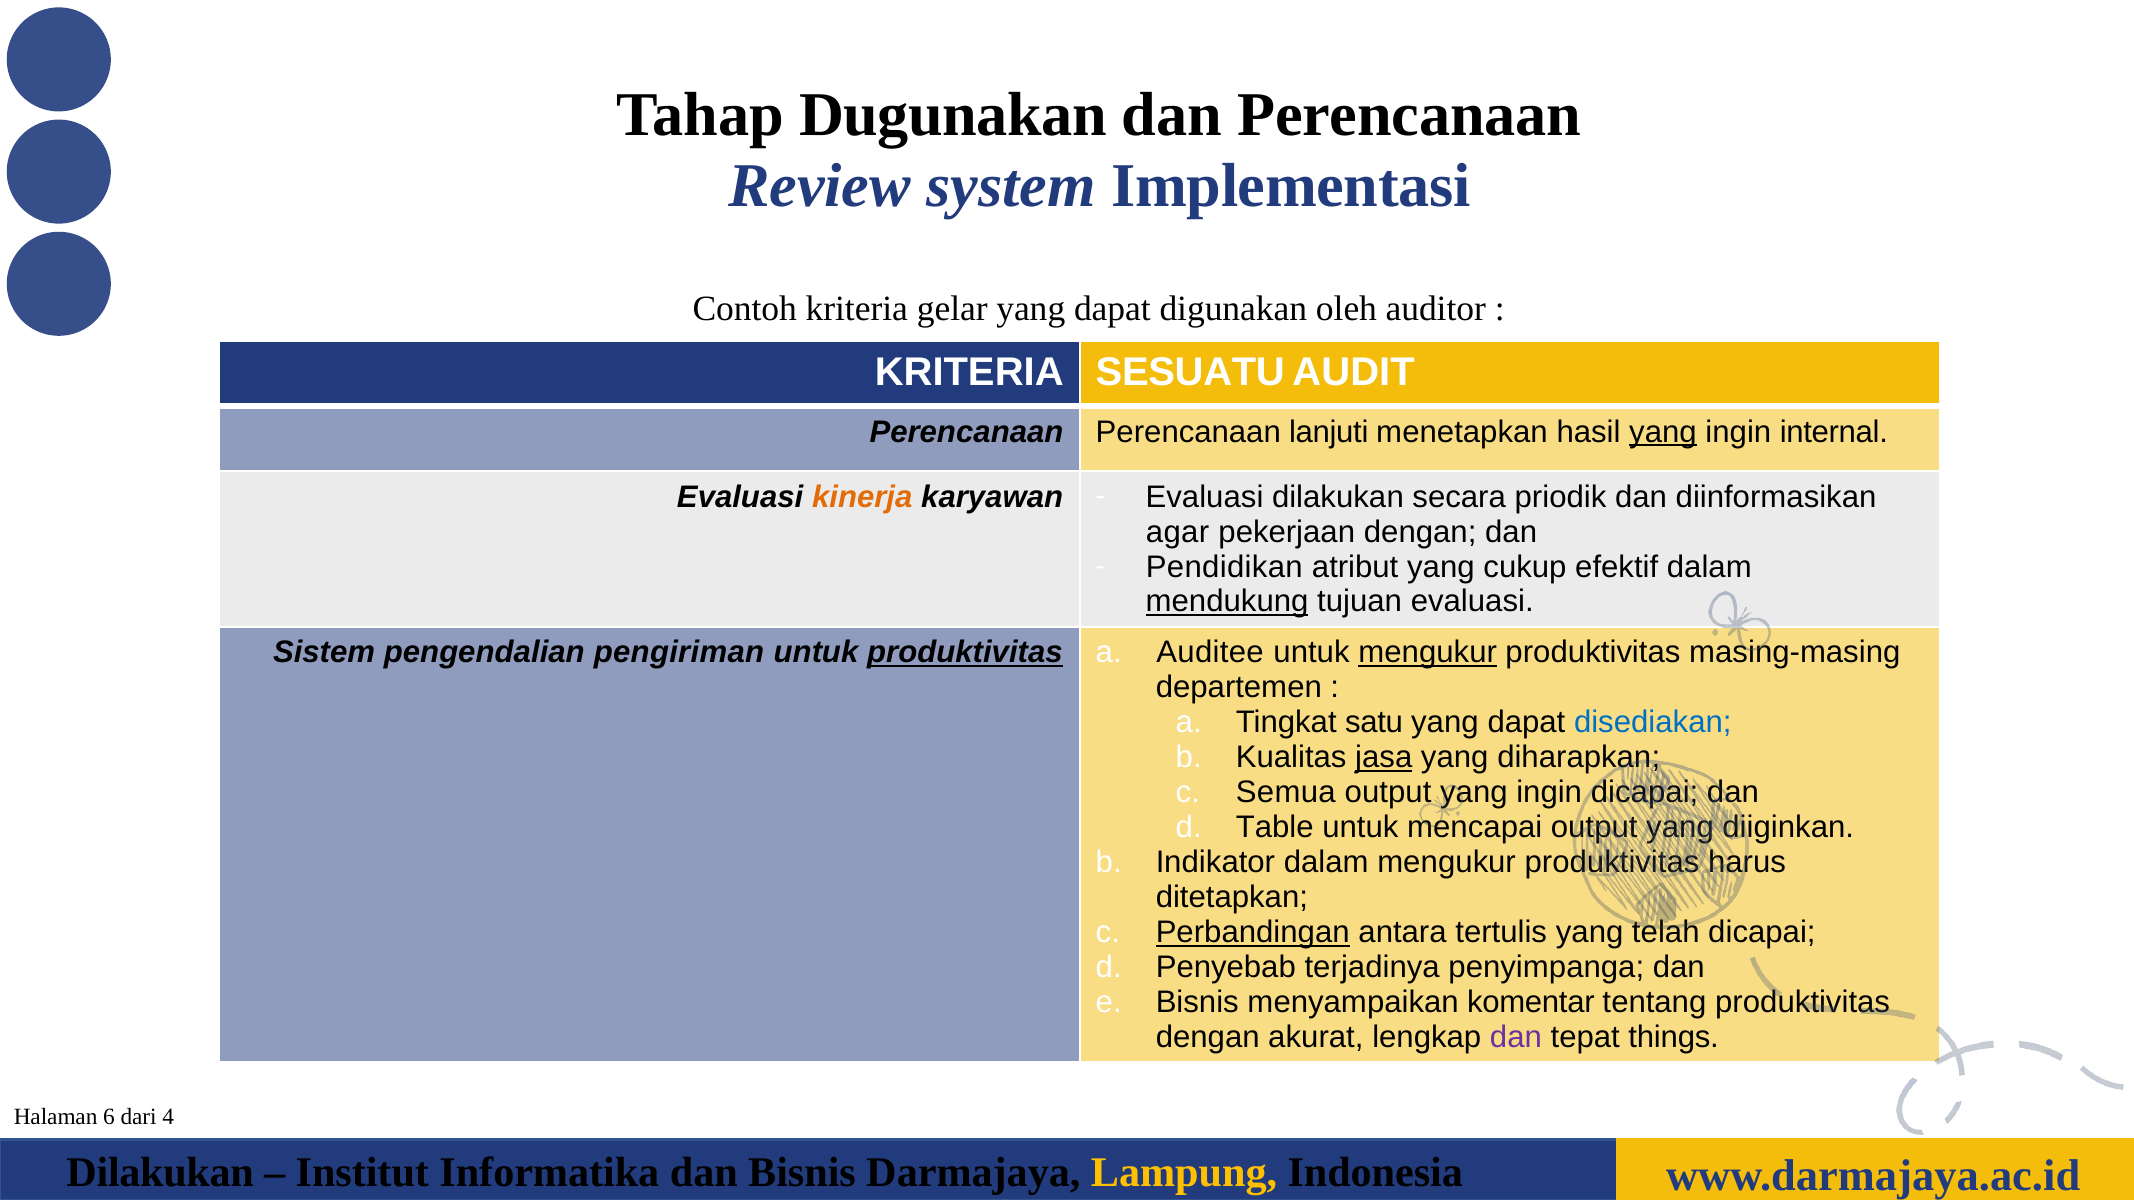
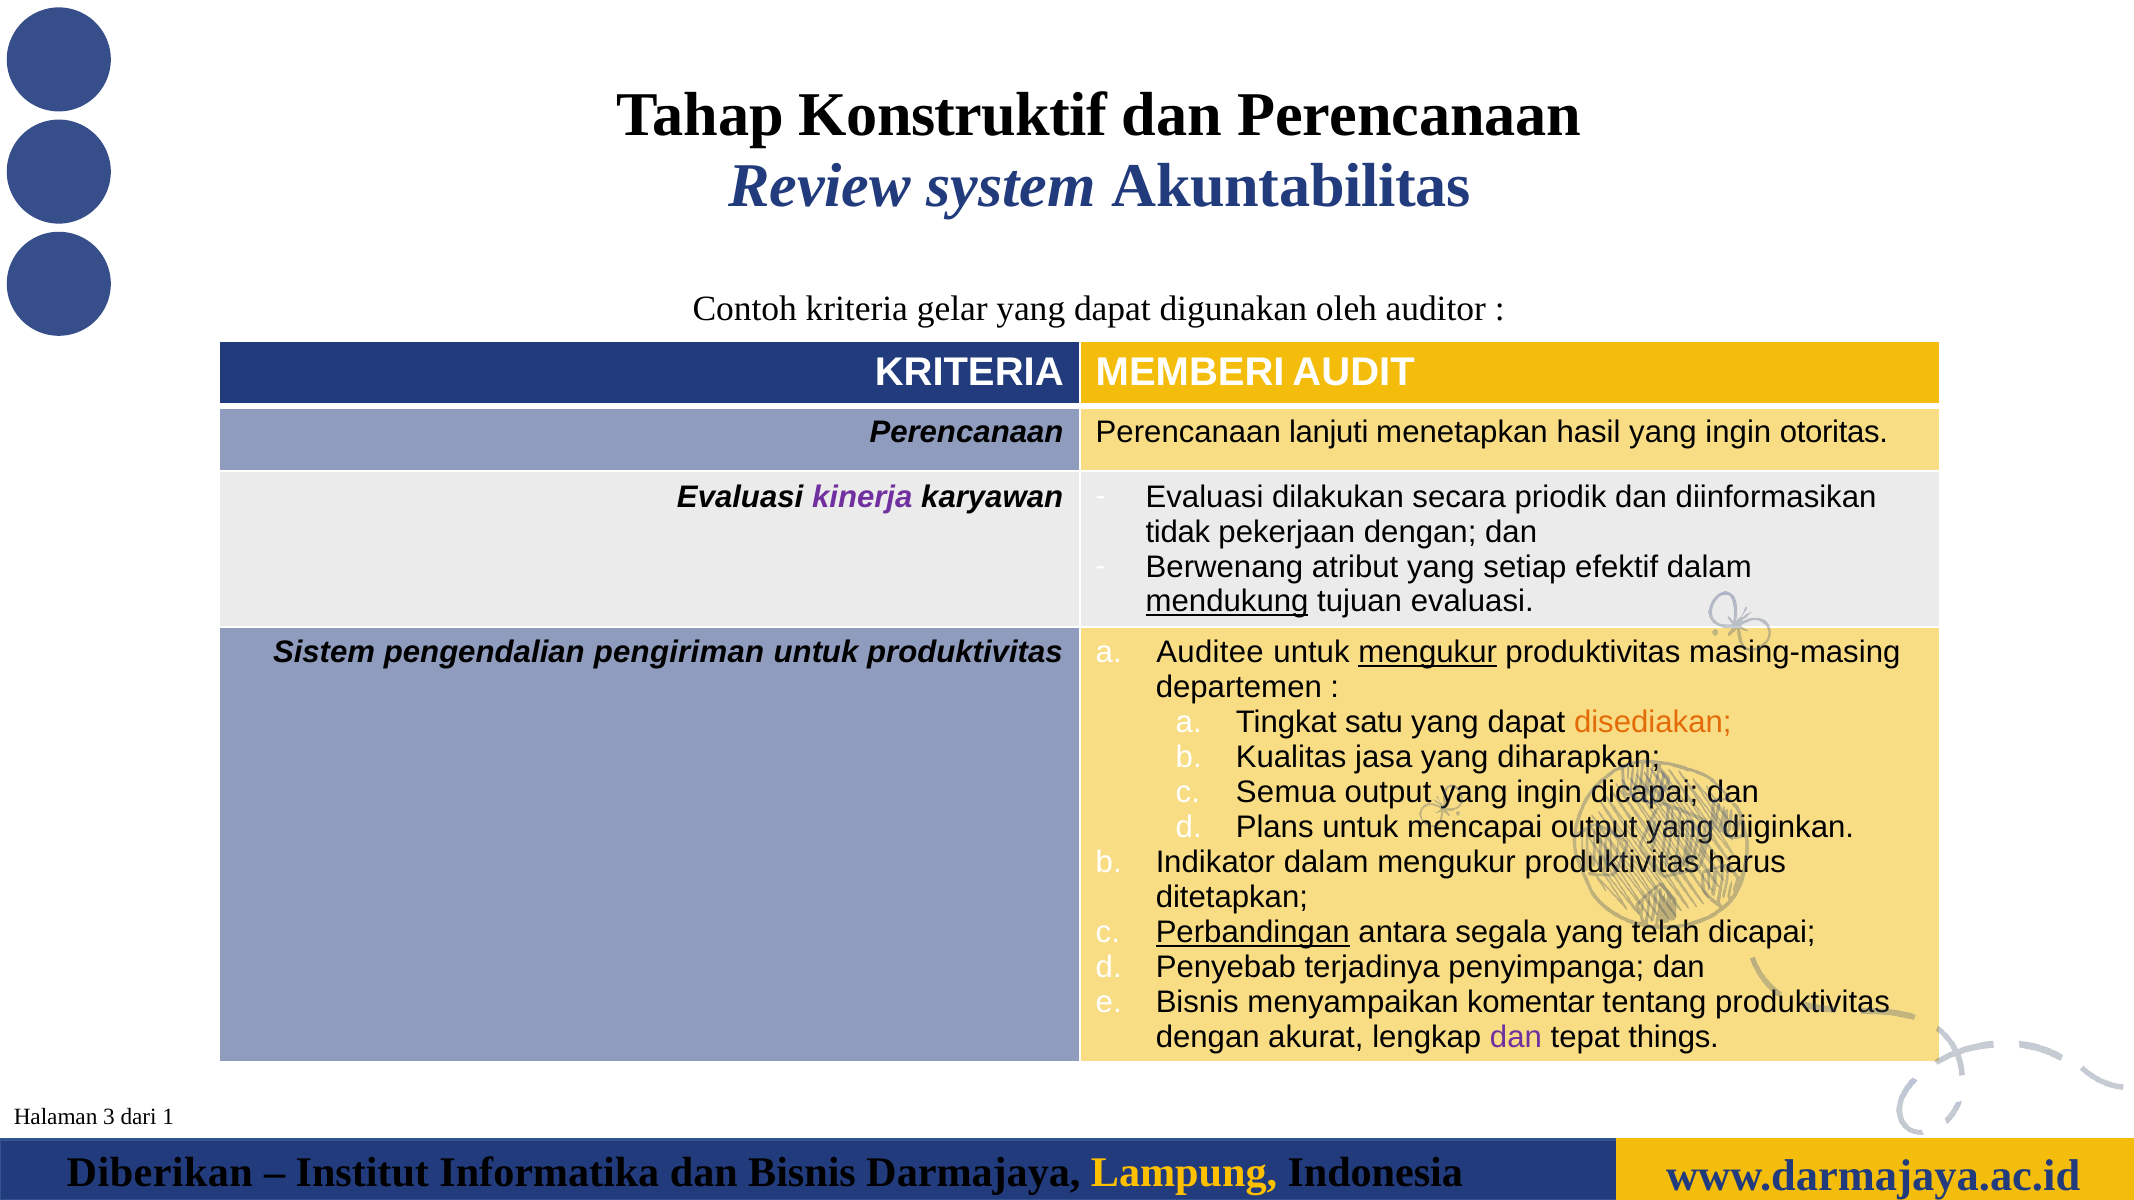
Dugunakan: Dugunakan -> Konstruktif
Implementasi: Implementasi -> Akuntabilitas
SESUATU: SESUATU -> MEMBERI
yang at (1663, 432) underline: present -> none
internal: internal -> otoritas
kinerja colour: orange -> purple
agar: agar -> tidak
Pendidikan: Pendidikan -> Berwenang
cukup: cukup -> setiap
produktivitas at (965, 653) underline: present -> none
disediakan colour: blue -> orange
jasa underline: present -> none
Table: Table -> Plans
tertulis: tertulis -> segala
6: 6 -> 3
4: 4 -> 1
Dilakukan at (160, 1173): Dilakukan -> Diberikan
